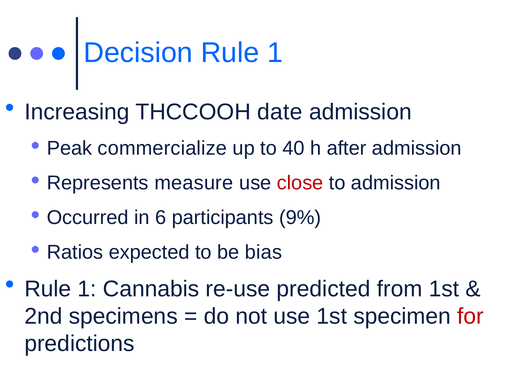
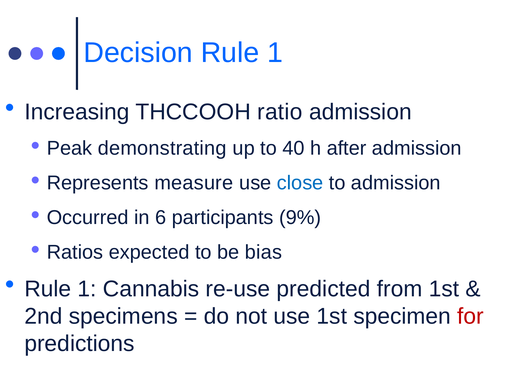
date: date -> ratio
commercialize: commercialize -> demonstrating
close colour: red -> blue
